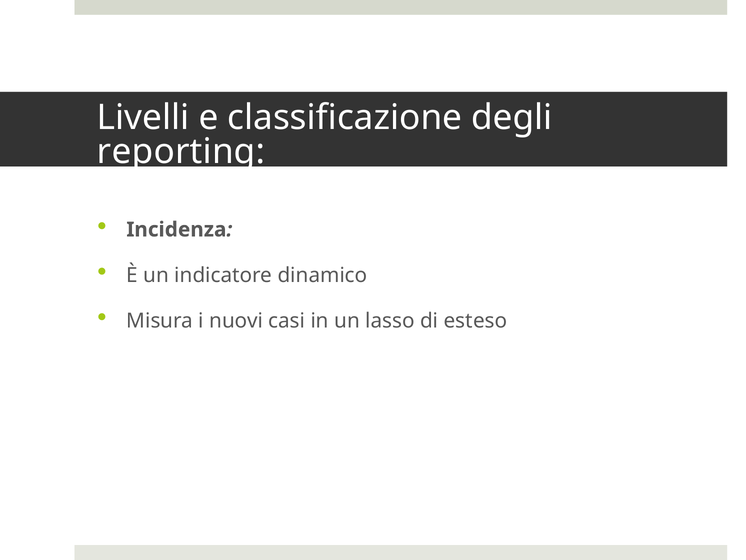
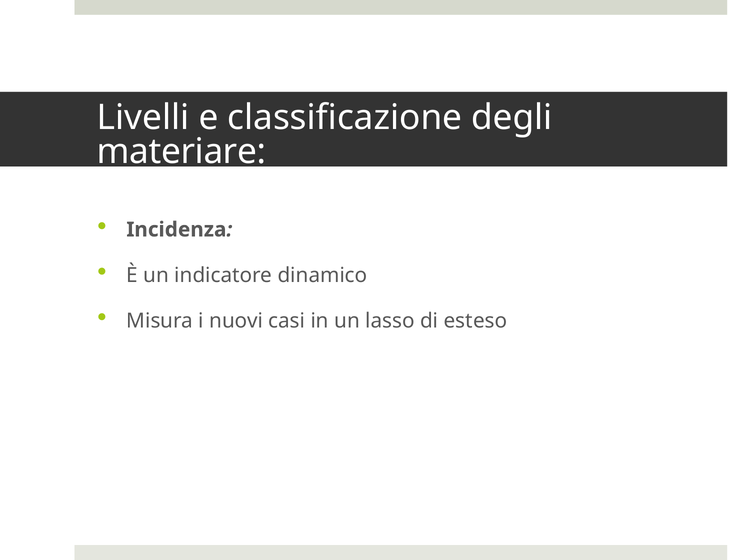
reporting: reporting -> materiare
